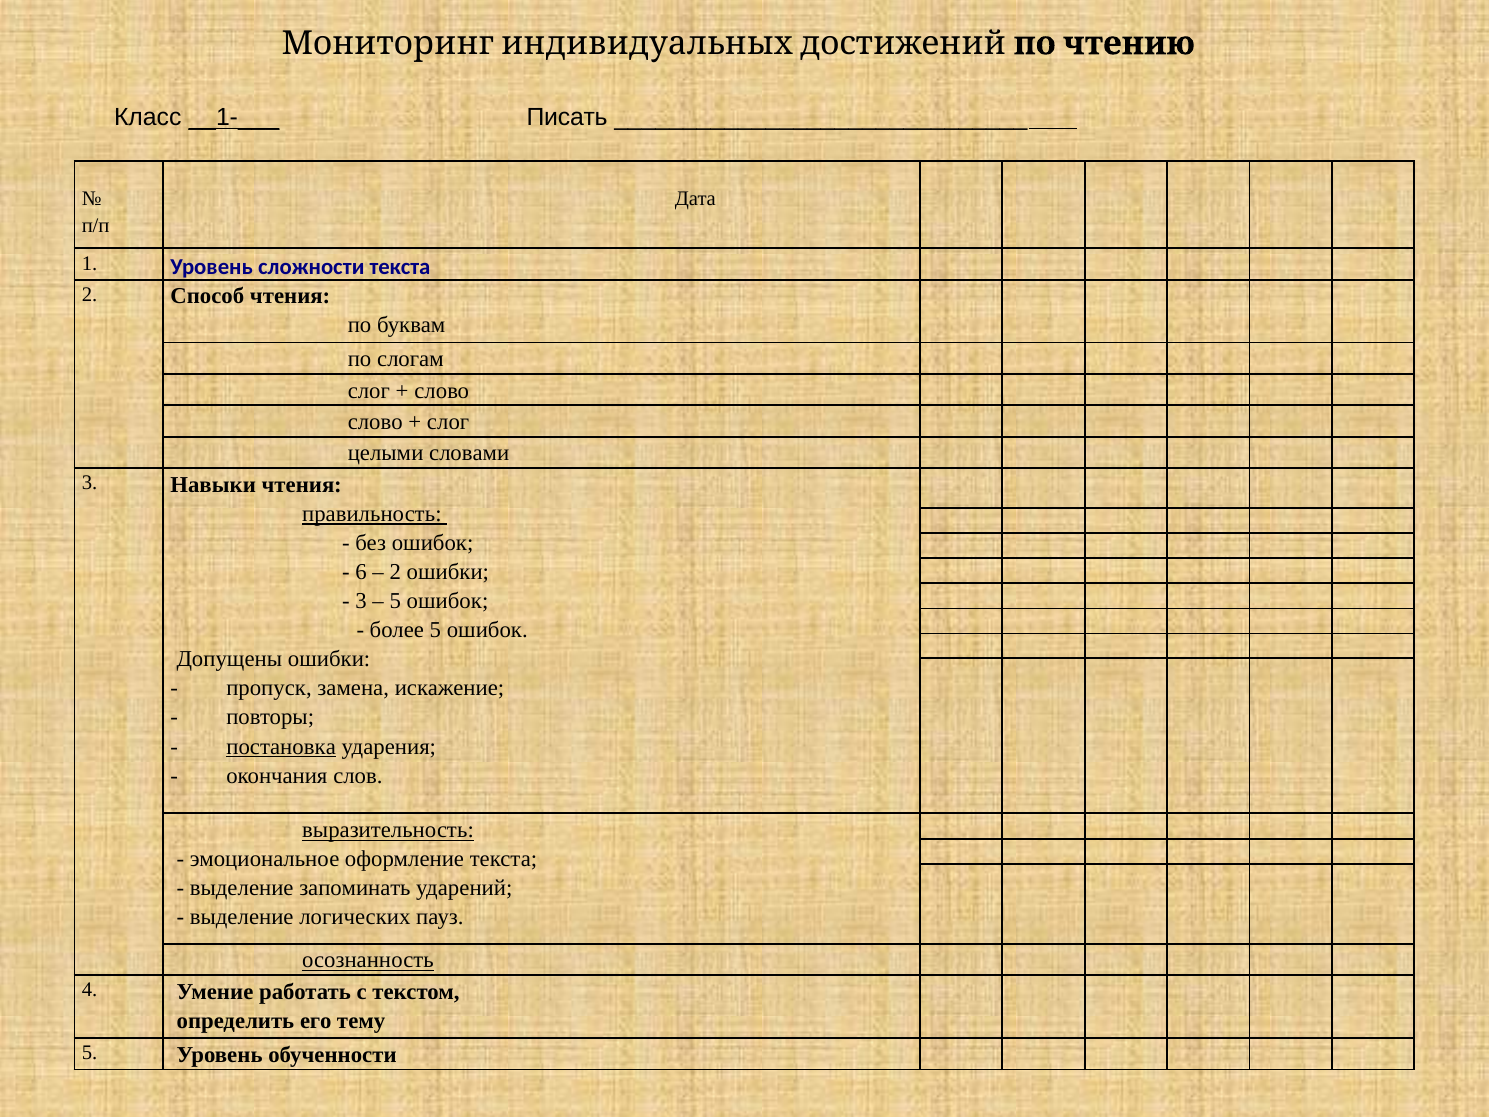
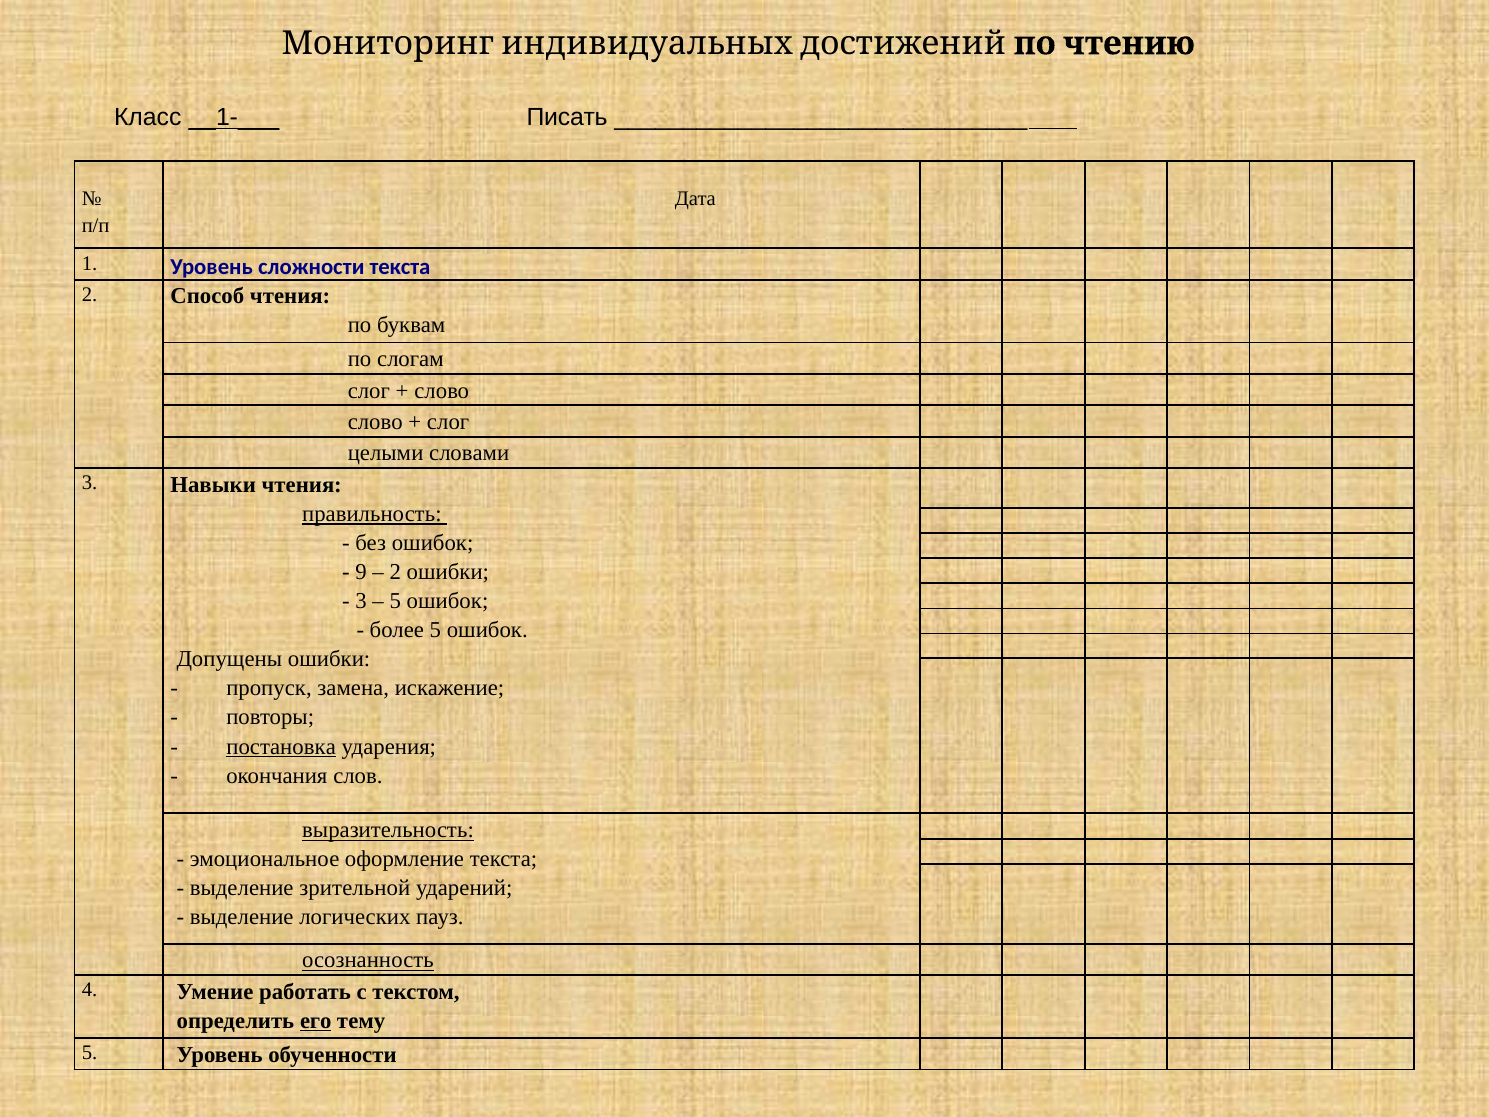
6: 6 -> 9
запоминать: запоминать -> зрительной
его underline: none -> present
